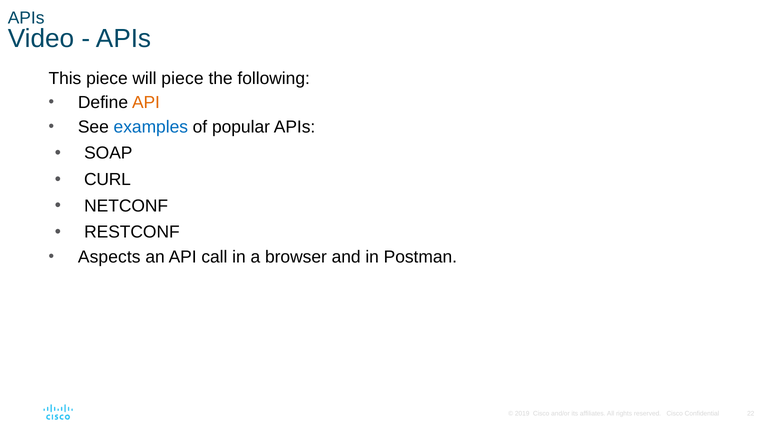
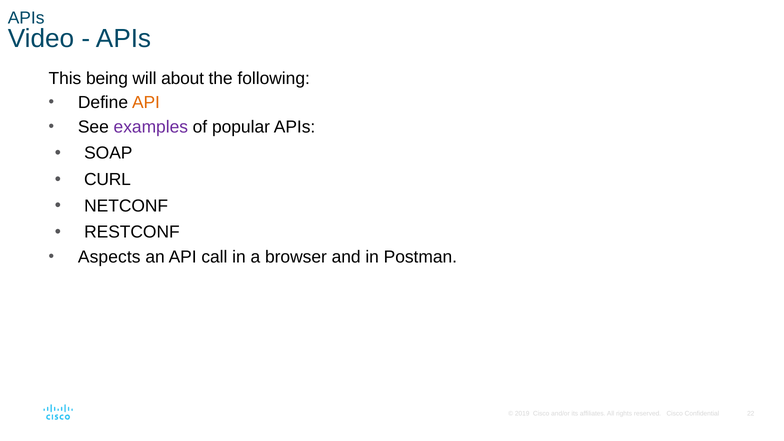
This piece: piece -> being
will piece: piece -> about
examples colour: blue -> purple
